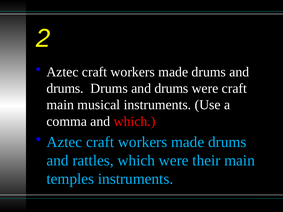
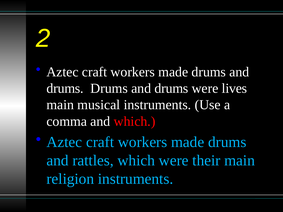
were craft: craft -> lives
temples: temples -> religion
